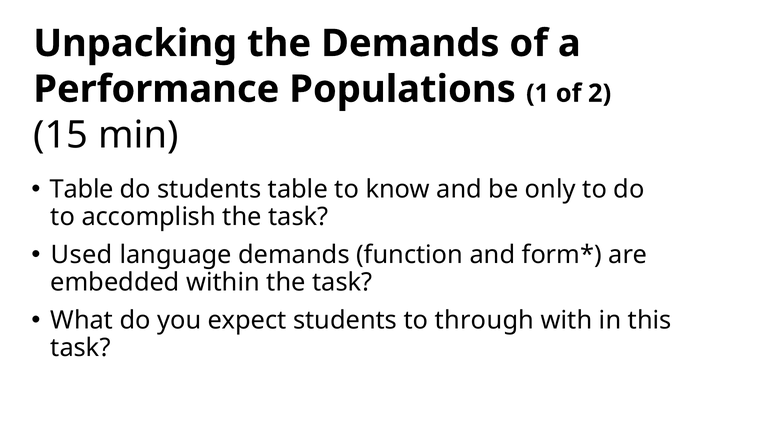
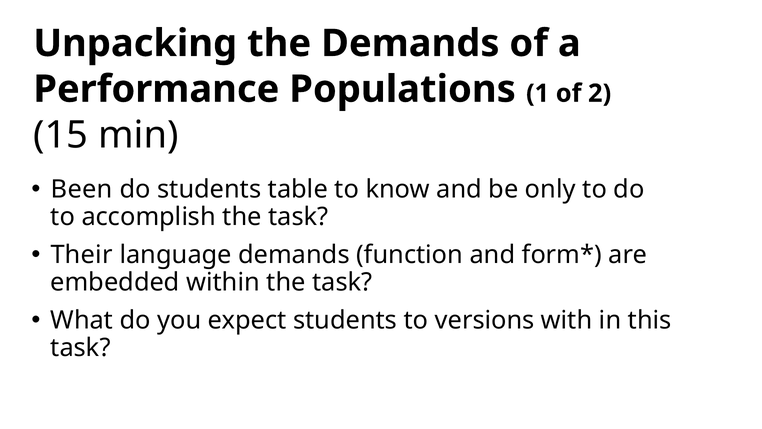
Table at (82, 189): Table -> Been
Used: Used -> Their
through: through -> versions
